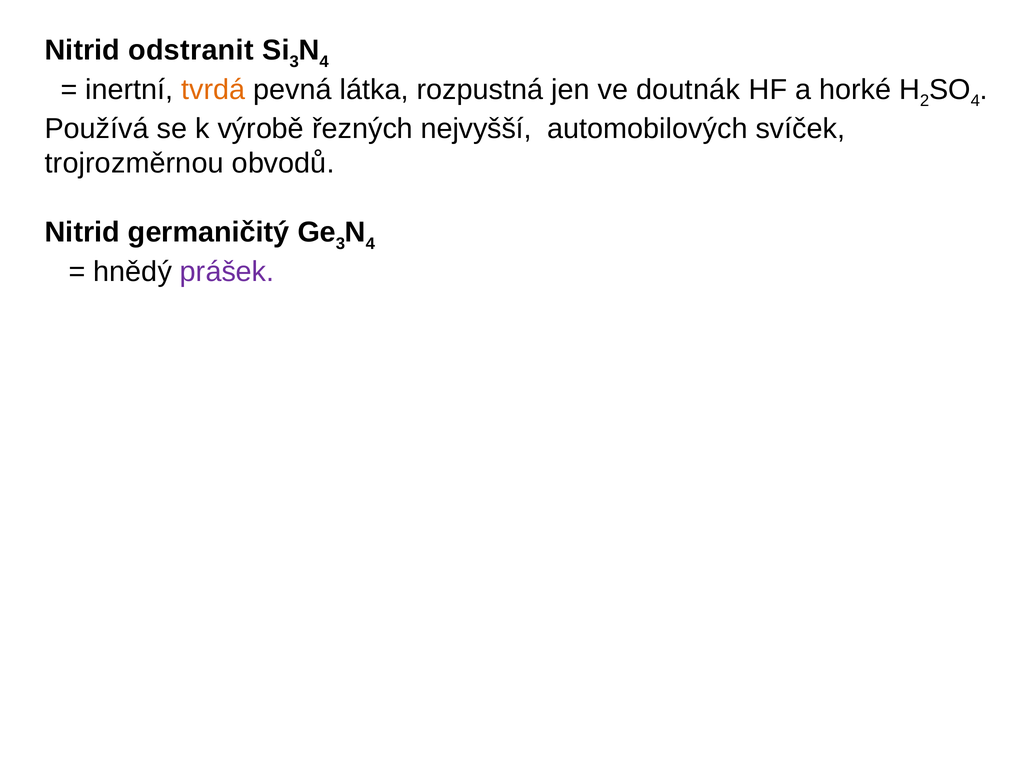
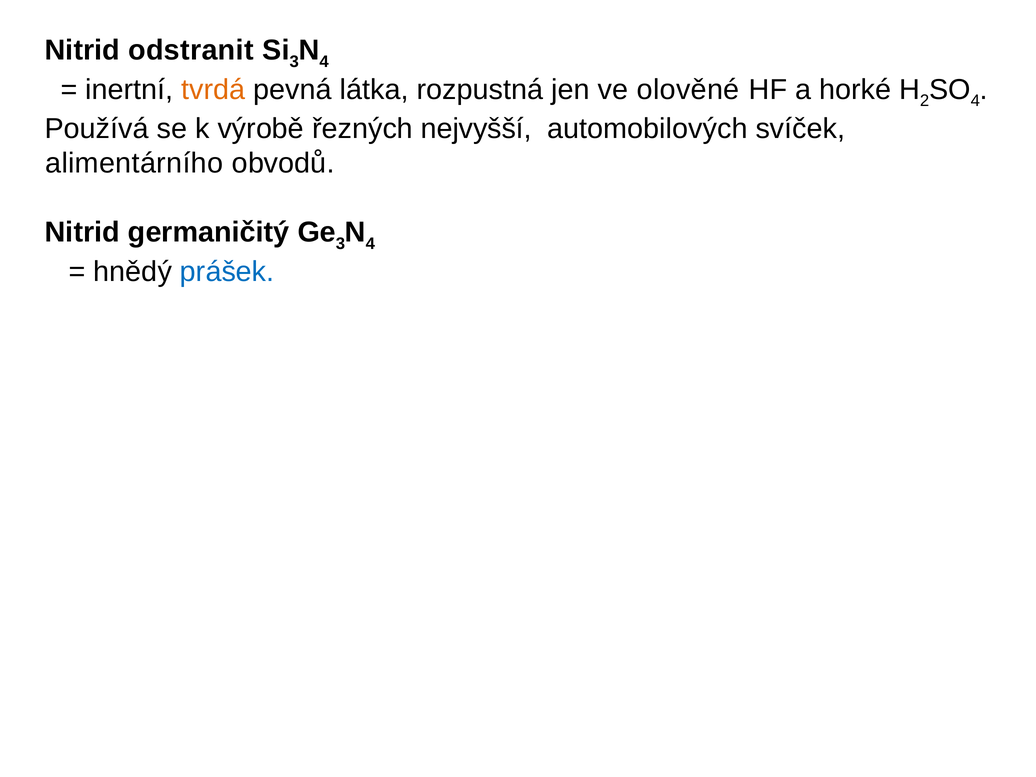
doutnák: doutnák -> olověné
trojrozměrnou: trojrozměrnou -> alimentárního
prášek colour: purple -> blue
